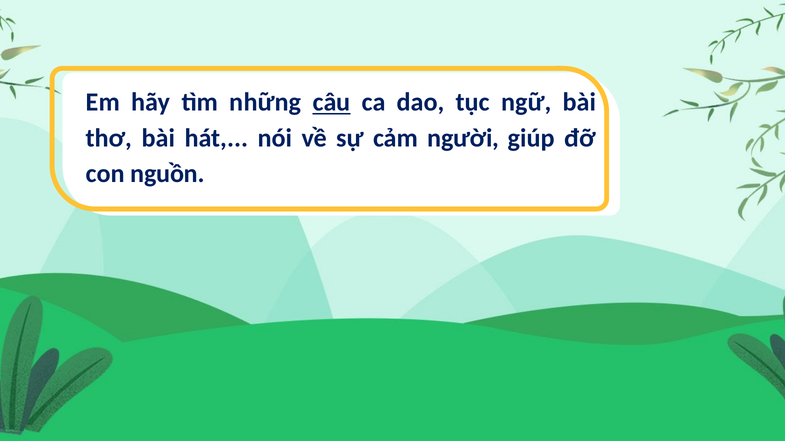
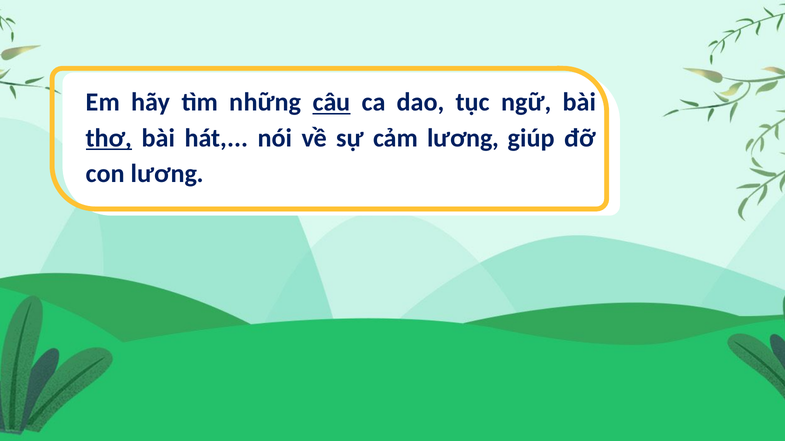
thơ underline: none -> present
cảm người: người -> lương
con nguồn: nguồn -> lương
